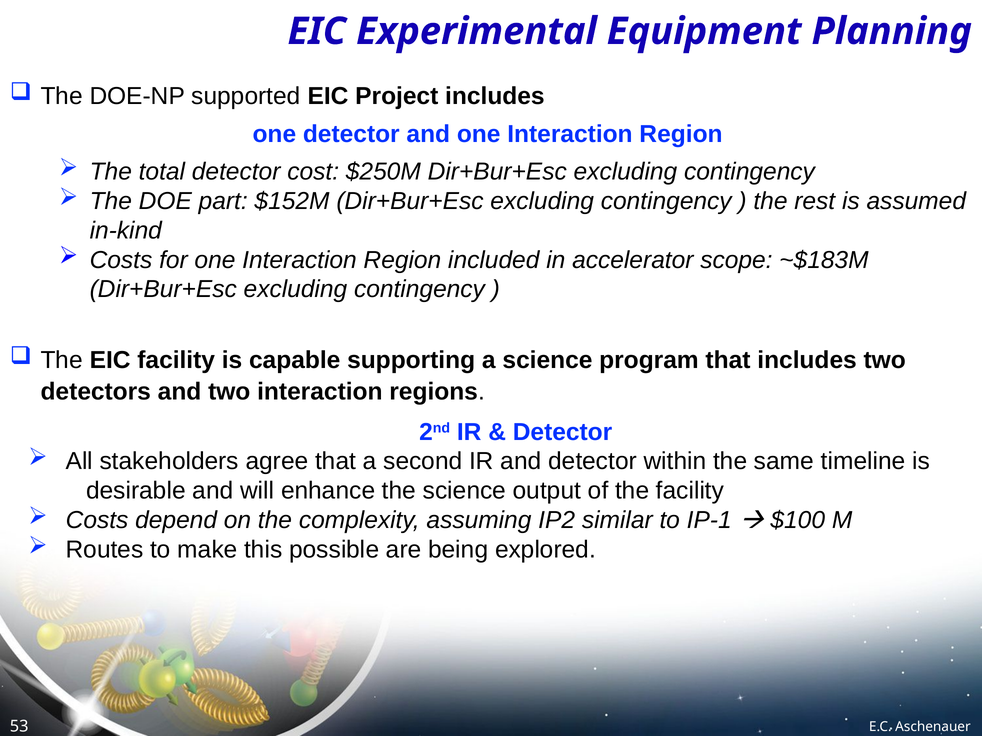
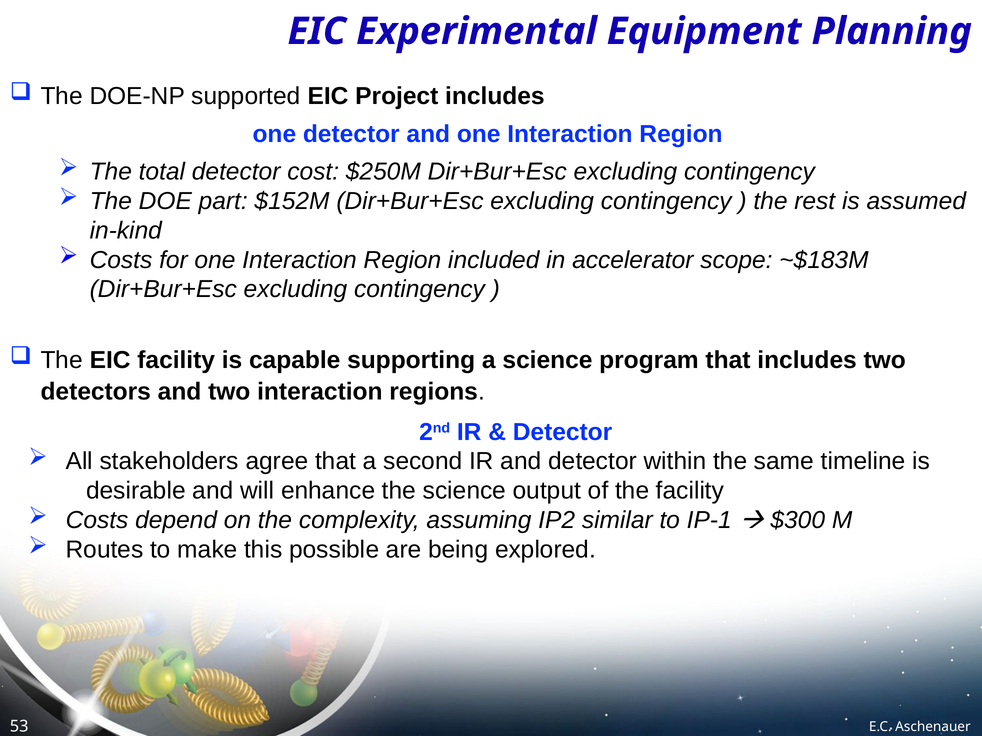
$100: $100 -> $300
